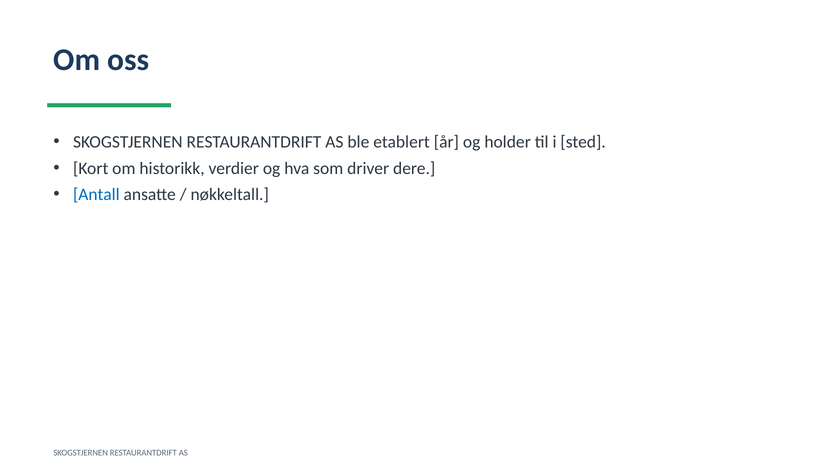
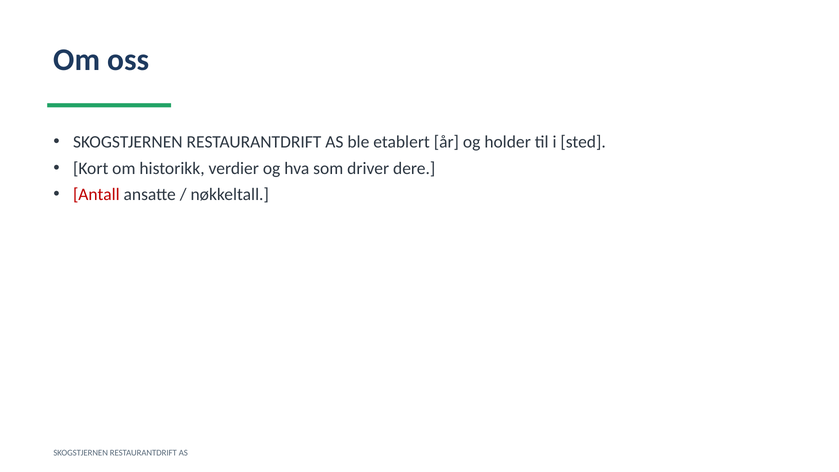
Antall colour: blue -> red
